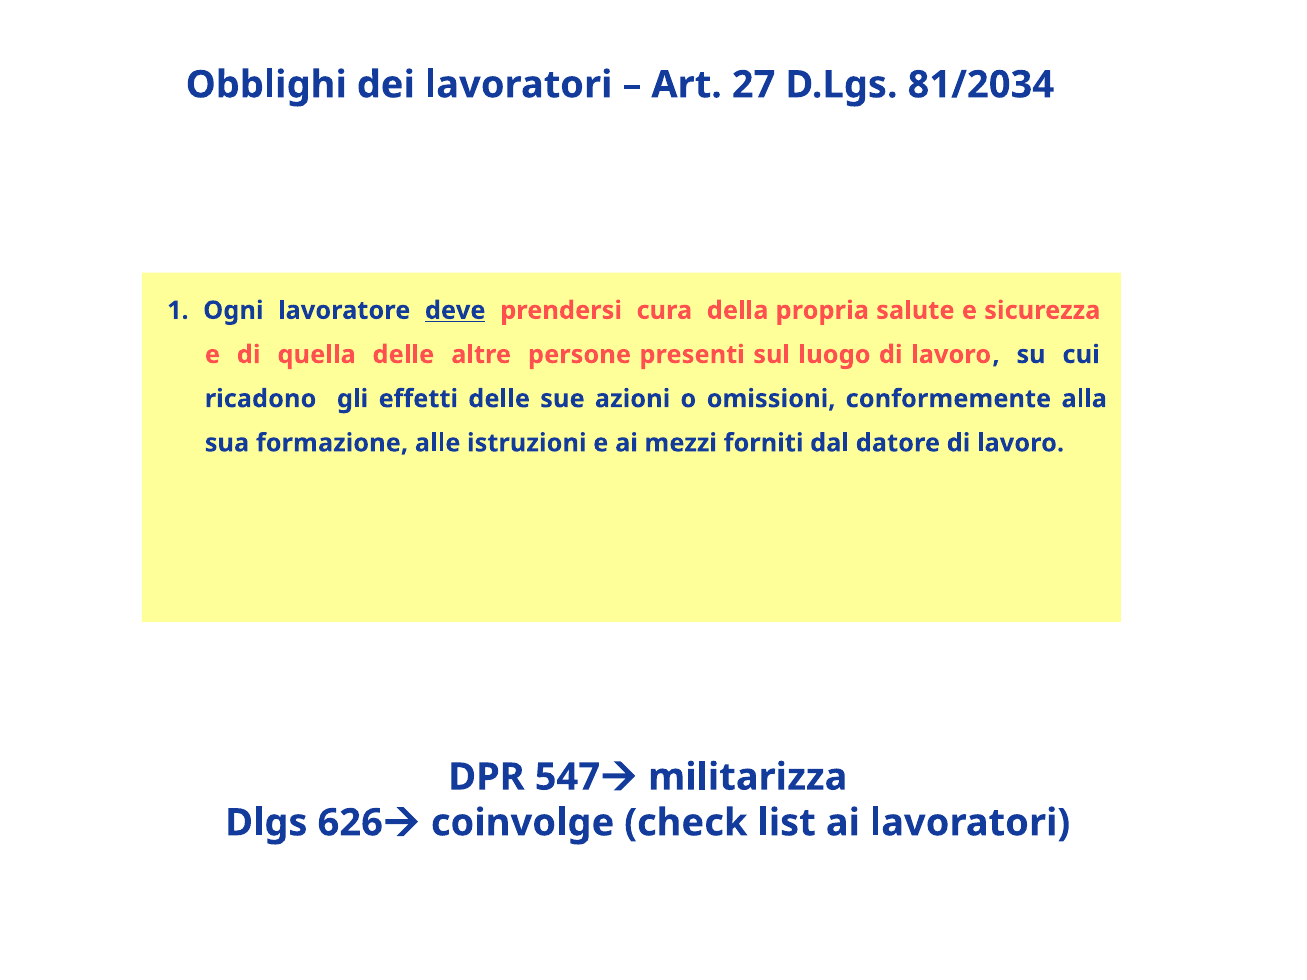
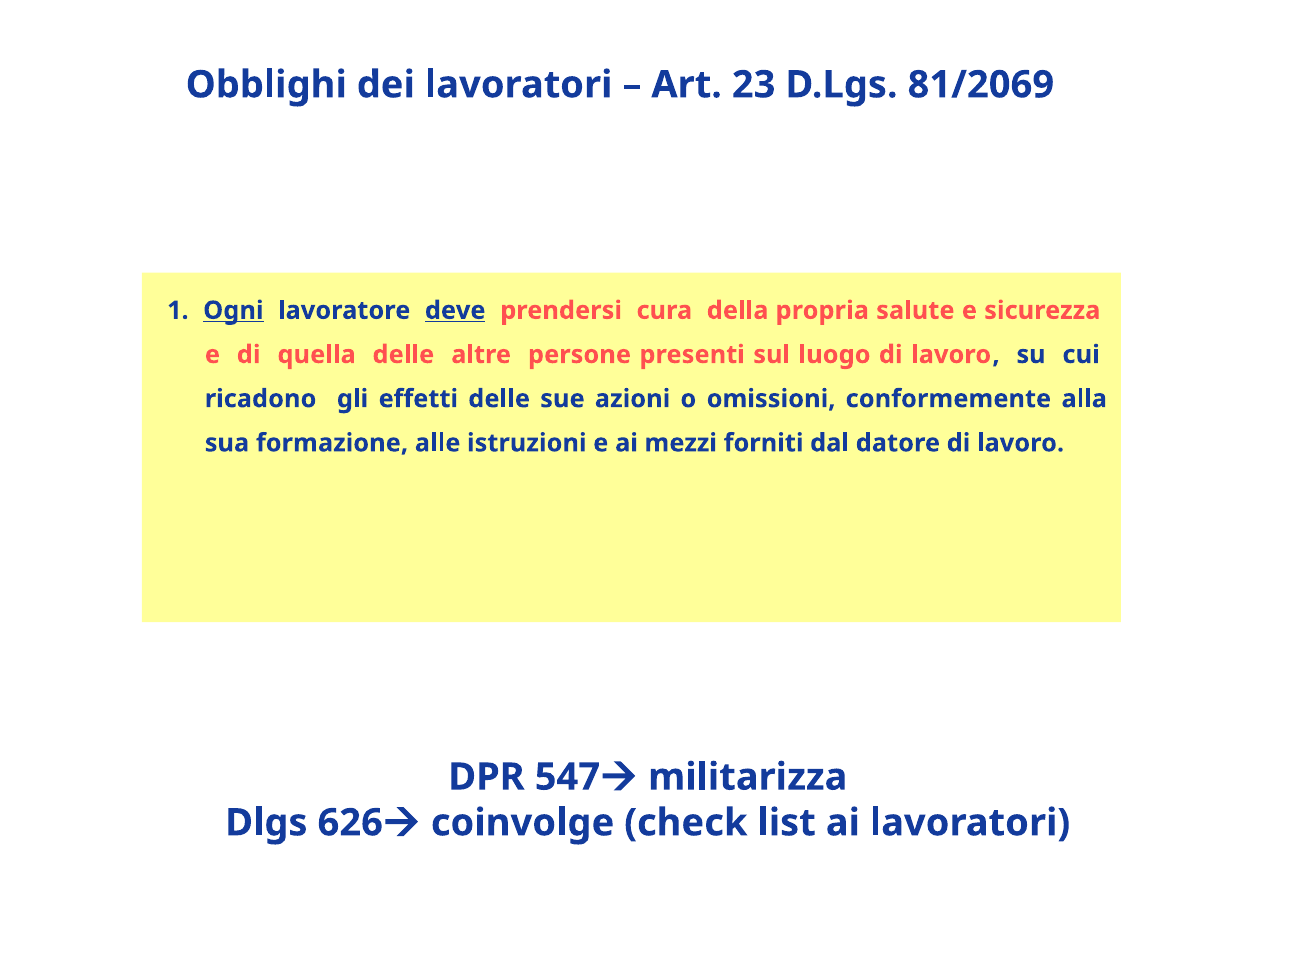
27: 27 -> 23
81/2034: 81/2034 -> 81/2069
Ogni underline: none -> present
